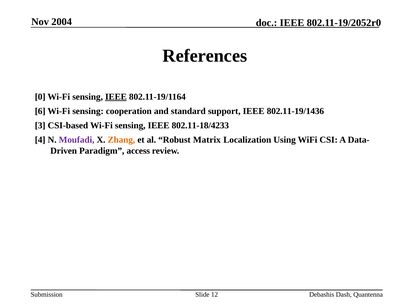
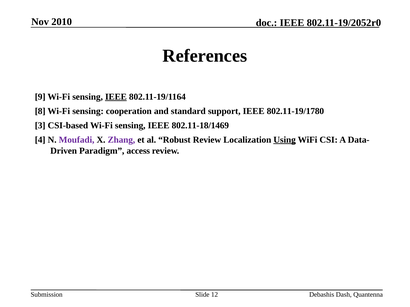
2004: 2004 -> 2010
0: 0 -> 9
6: 6 -> 8
802.11-19/1436: 802.11-19/1436 -> 802.11-19/1780
802.11-18/4233: 802.11-18/4233 -> 802.11-18/1469
Zhang colour: orange -> purple
Robust Matrix: Matrix -> Review
Using underline: none -> present
